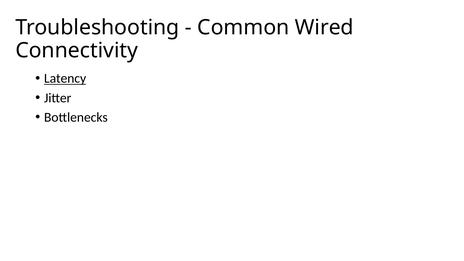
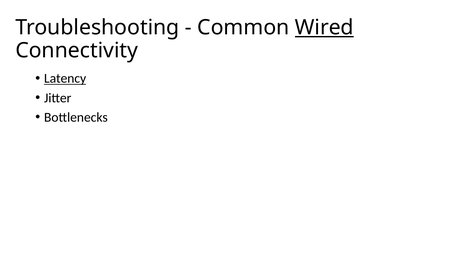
Wired underline: none -> present
